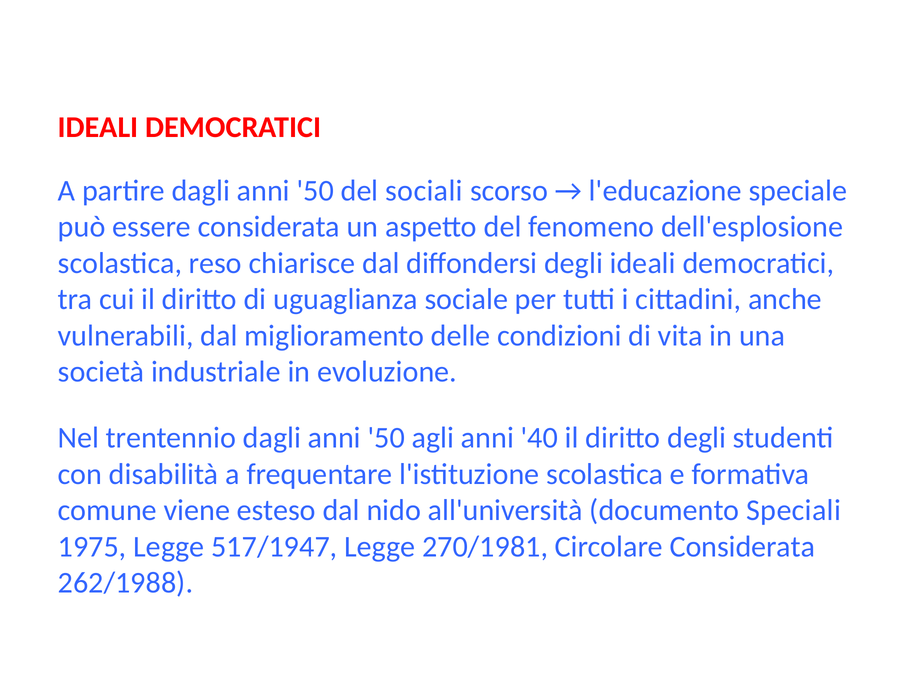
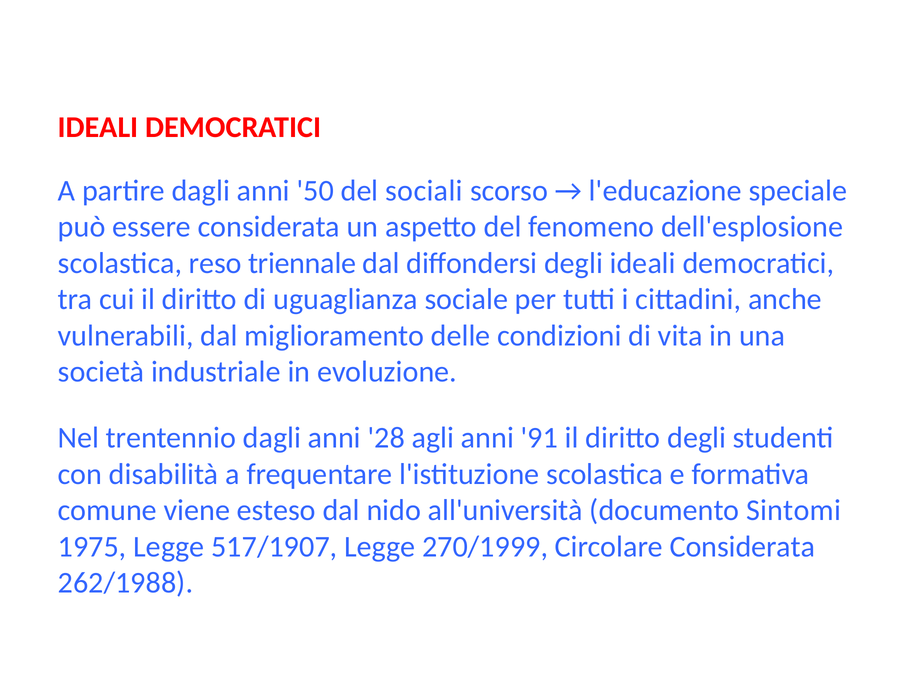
chiarisce: chiarisce -> triennale
trentennio dagli anni 50: 50 -> 28
40: 40 -> 91
Speciali: Speciali -> Sintomi
517/1947: 517/1947 -> 517/1907
270/1981: 270/1981 -> 270/1999
